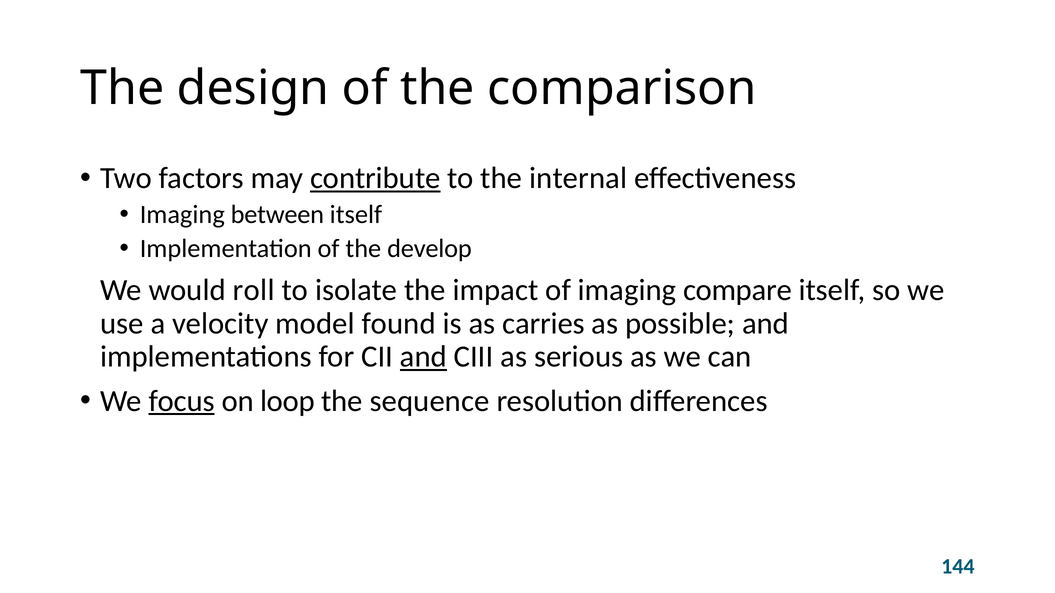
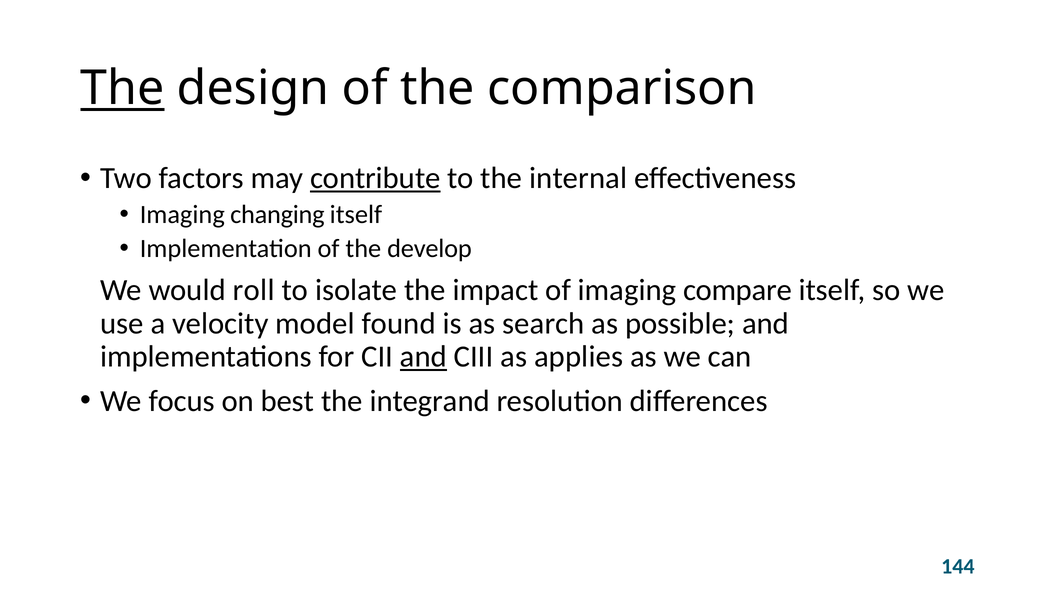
The at (122, 89) underline: none -> present
between: between -> changing
carries: carries -> search
serious: serious -> applies
focus underline: present -> none
loop: loop -> best
sequence: sequence -> integrand
